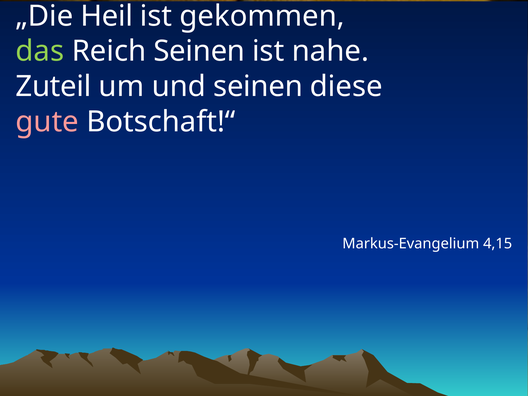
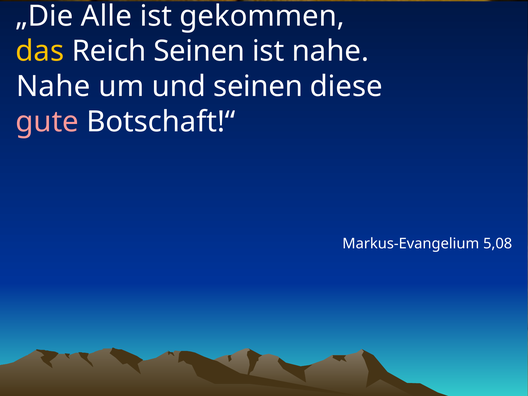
Heil: Heil -> Alle
das colour: light green -> yellow
Zuteil at (54, 87): Zuteil -> Nahe
4,15: 4,15 -> 5,08
